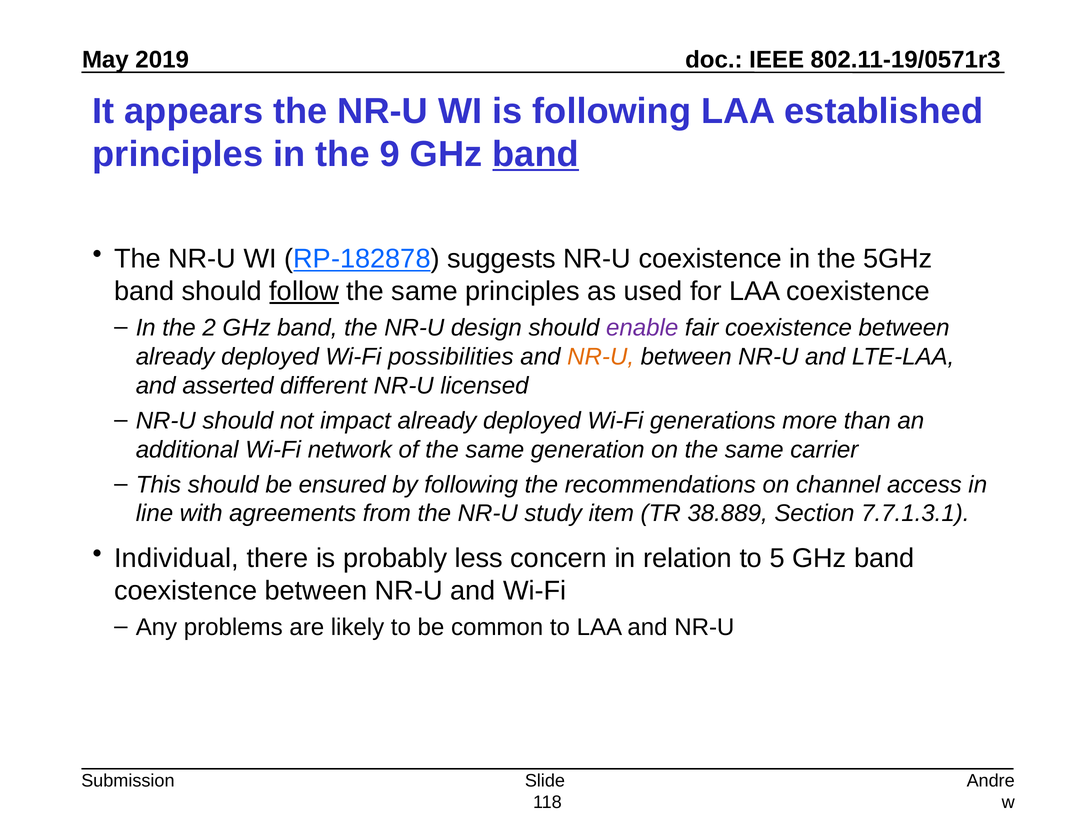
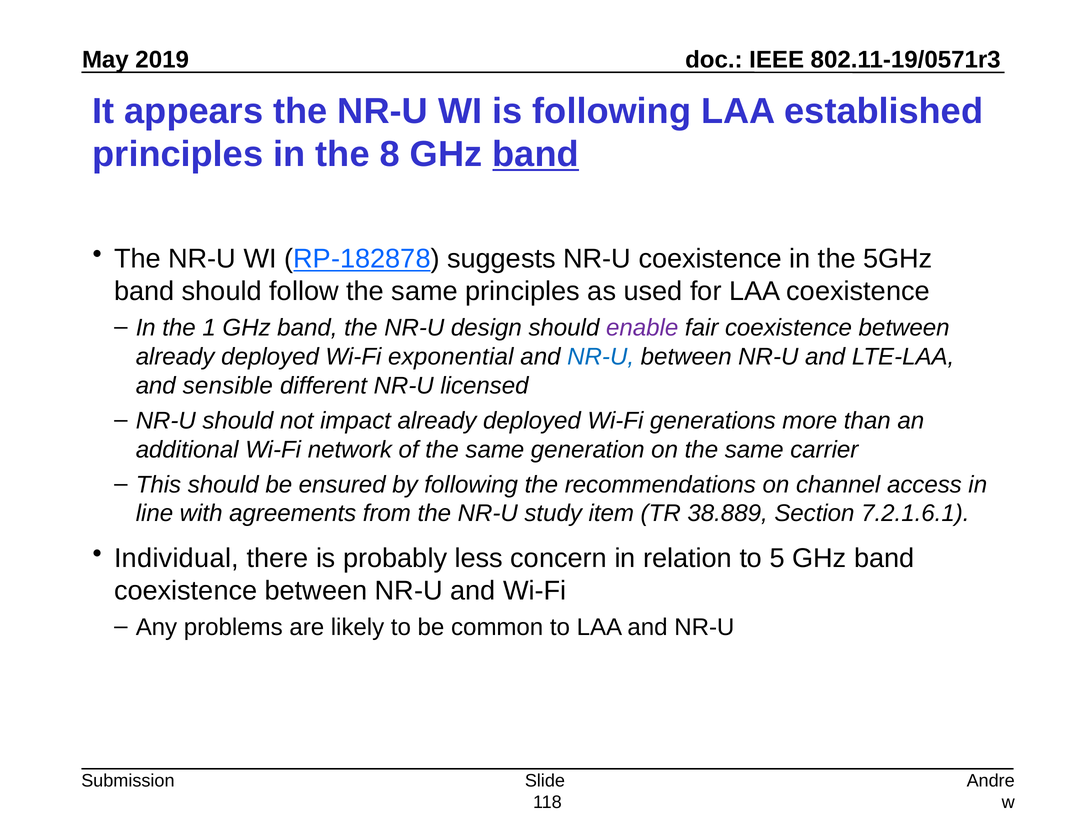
9: 9 -> 8
follow underline: present -> none
2: 2 -> 1
possibilities: possibilities -> exponential
NR-U at (601, 357) colour: orange -> blue
asserted: asserted -> sensible
7.7.1.3.1: 7.7.1.3.1 -> 7.2.1.6.1
